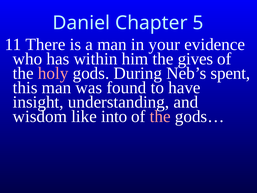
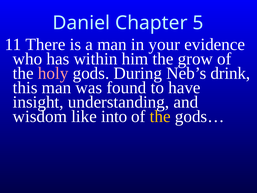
gives: gives -> grow
spent: spent -> drink
the at (160, 116) colour: pink -> yellow
